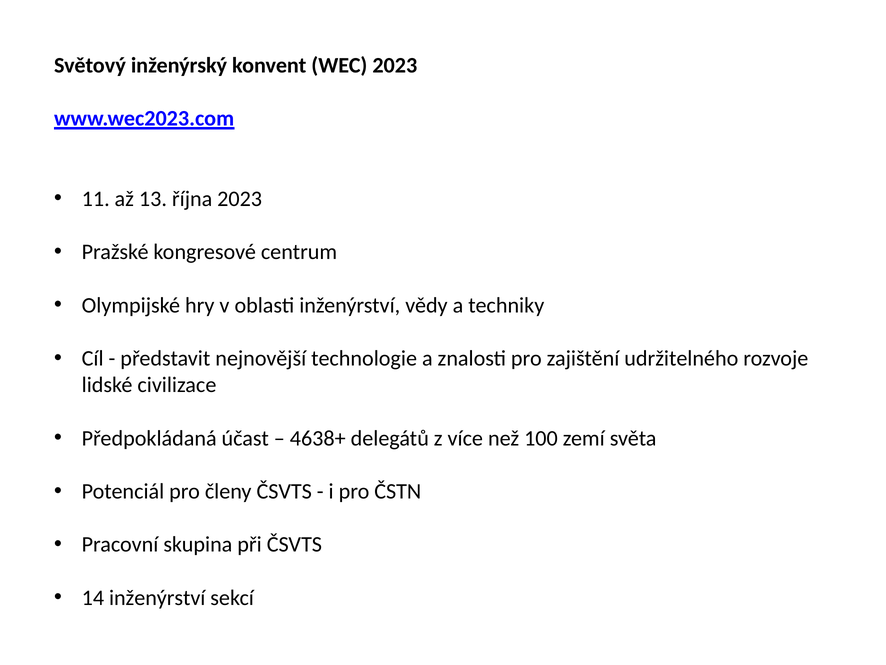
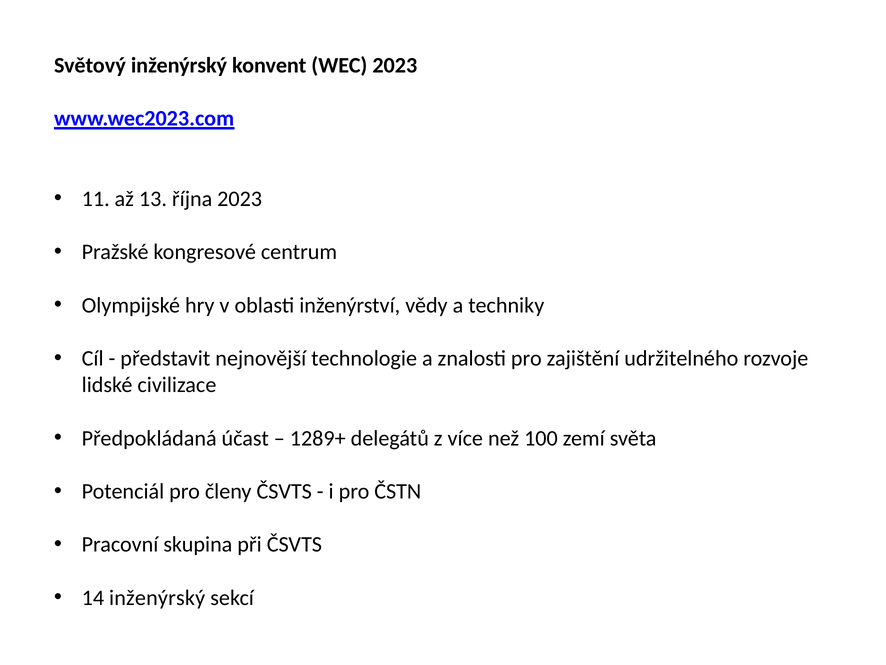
4638+: 4638+ -> 1289+
14 inženýrství: inženýrství -> inženýrský
